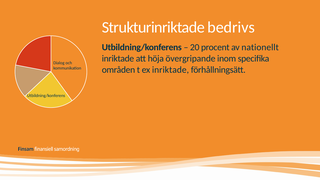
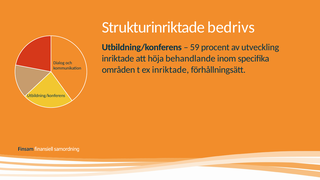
20: 20 -> 59
nationellt: nationellt -> utveckling
övergripande: övergripande -> behandlande
